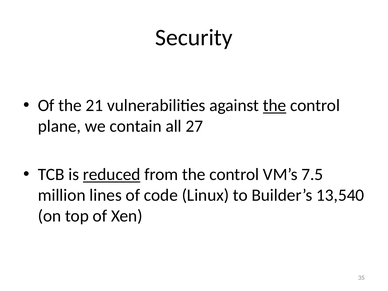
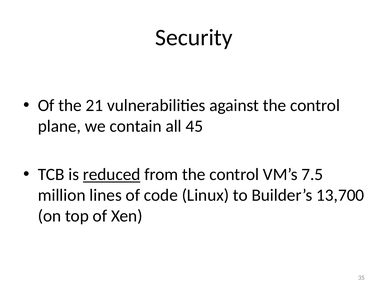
the at (275, 106) underline: present -> none
27: 27 -> 45
13,540: 13,540 -> 13,700
